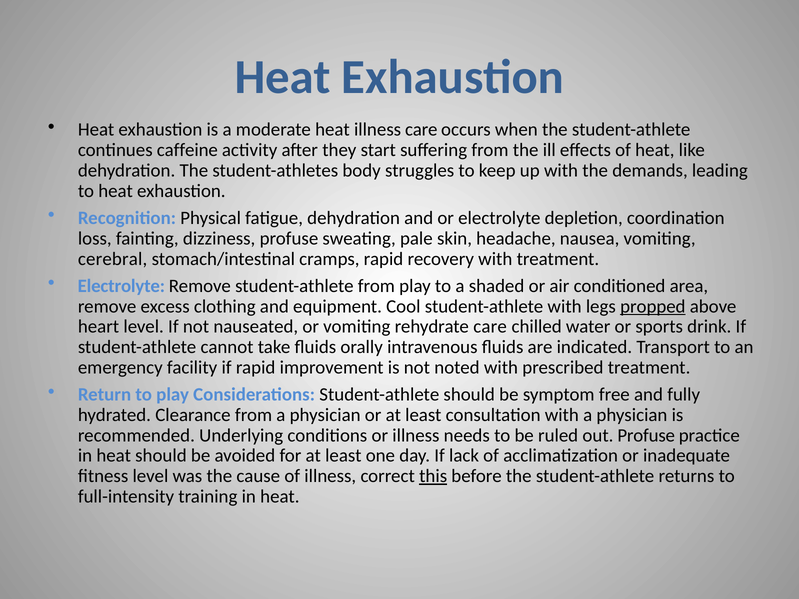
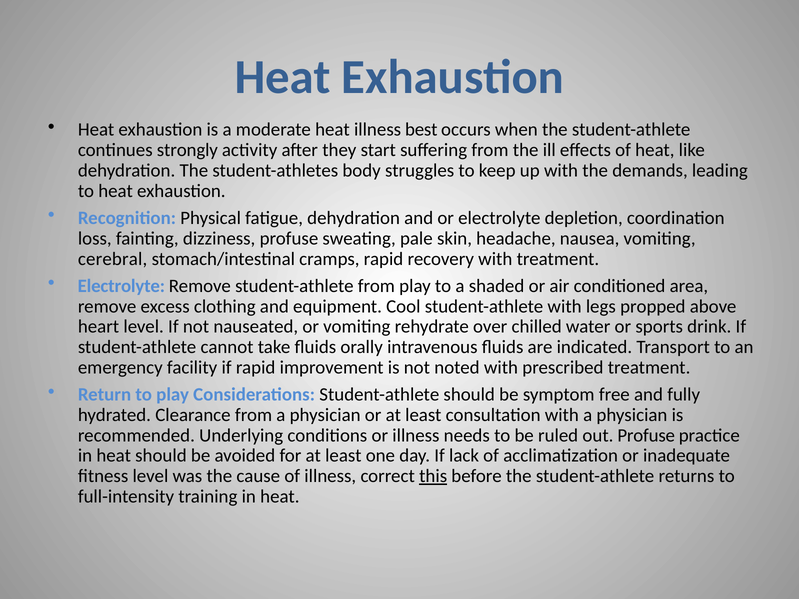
illness care: care -> best
caffeine: caffeine -> strongly
propped underline: present -> none
rehydrate care: care -> over
